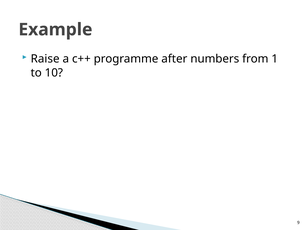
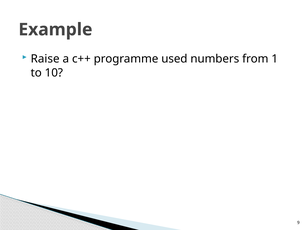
after: after -> used
